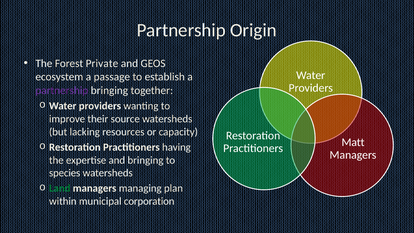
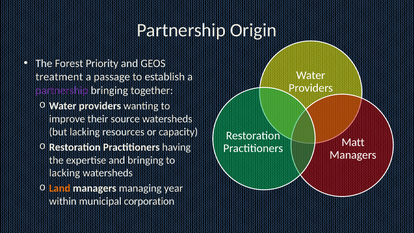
Private: Private -> Priority
ecosystem: ecosystem -> treatment
species at (65, 173): species -> lacking
Land colour: green -> orange
plan: plan -> year
